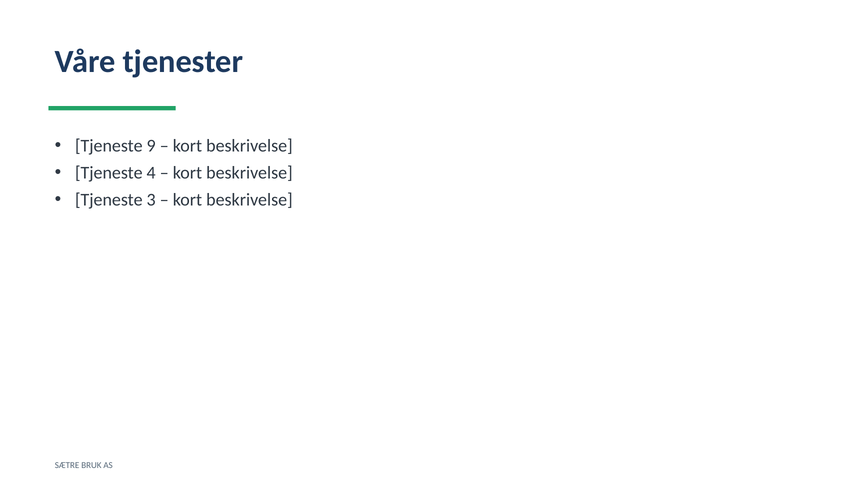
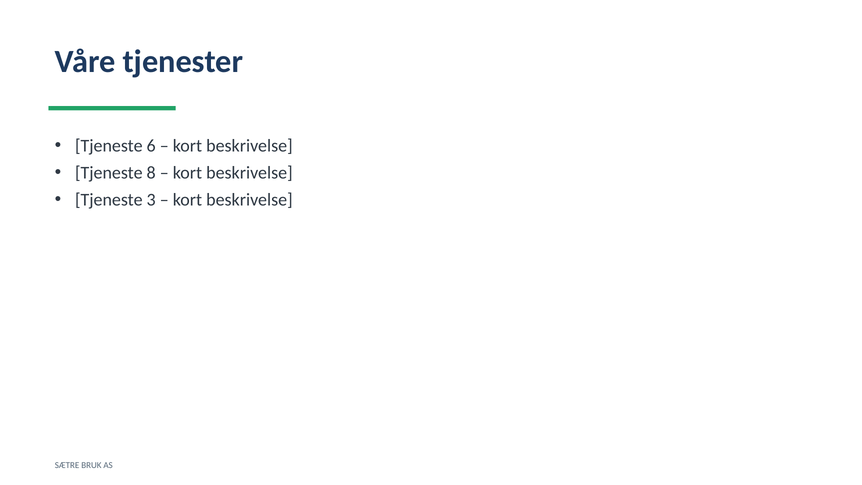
9: 9 -> 6
4: 4 -> 8
